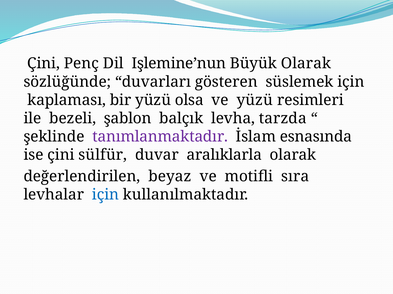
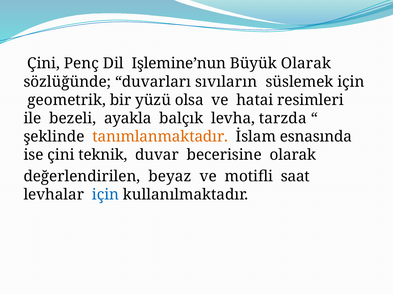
gösteren: gösteren -> sıvıların
kaplaması: kaplaması -> geometrik
ve yüzü: yüzü -> hatai
şablon: şablon -> ayakla
tanımlanmaktadır colour: purple -> orange
sülfür: sülfür -> teknik
aralıklarla: aralıklarla -> becerisine
sıra: sıra -> saat
